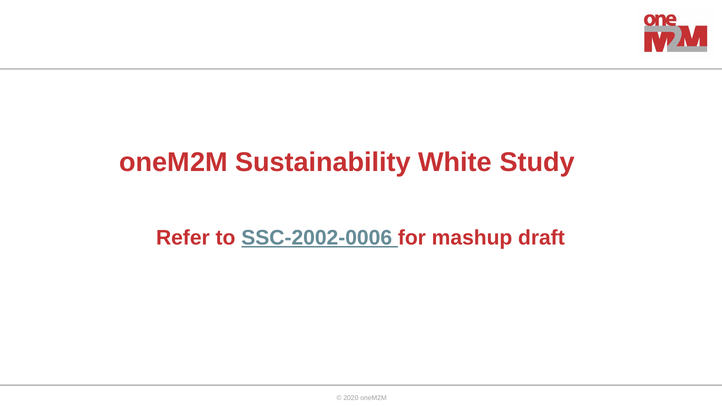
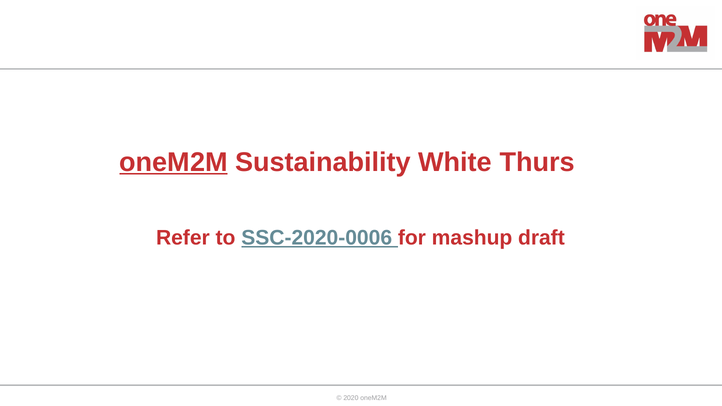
oneM2M at (173, 162) underline: none -> present
Study: Study -> Thurs
SSC-2002-0006: SSC-2002-0006 -> SSC-2020-0006
